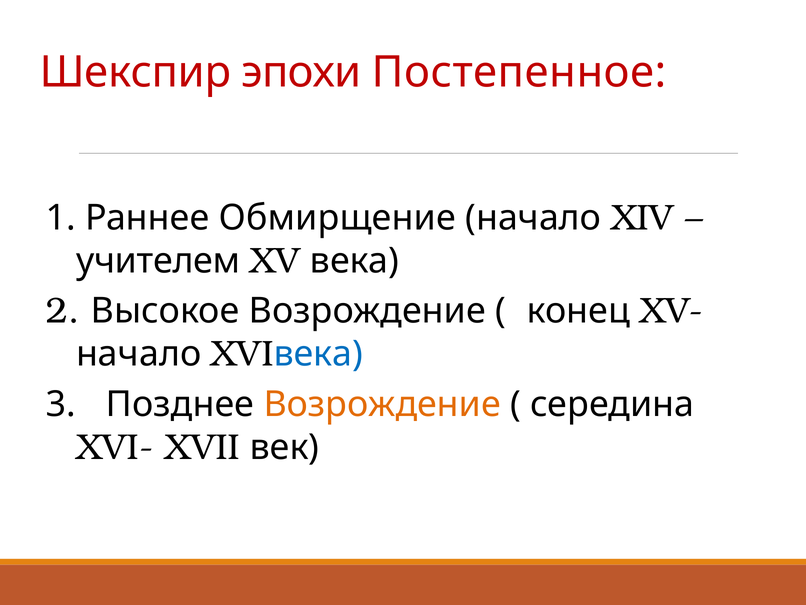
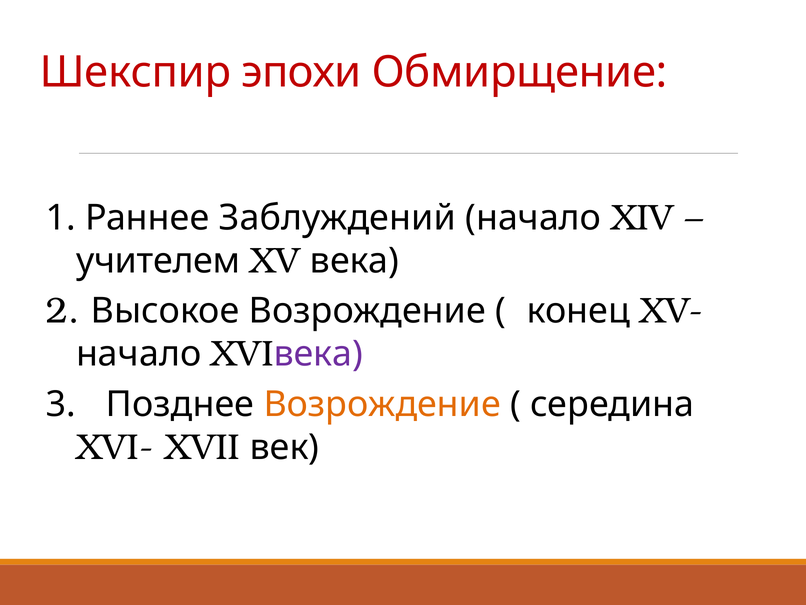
Постепенное: Постепенное -> Обмирщение
Обмирщение: Обмирщение -> Заблуждений
века at (318, 354) colour: blue -> purple
